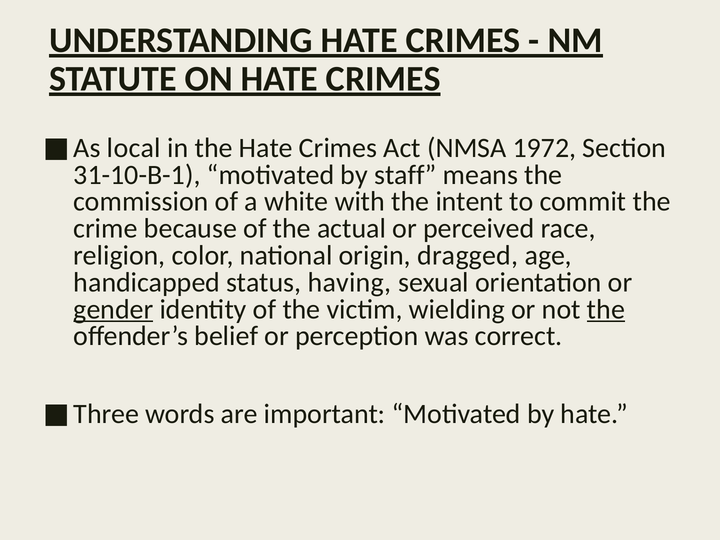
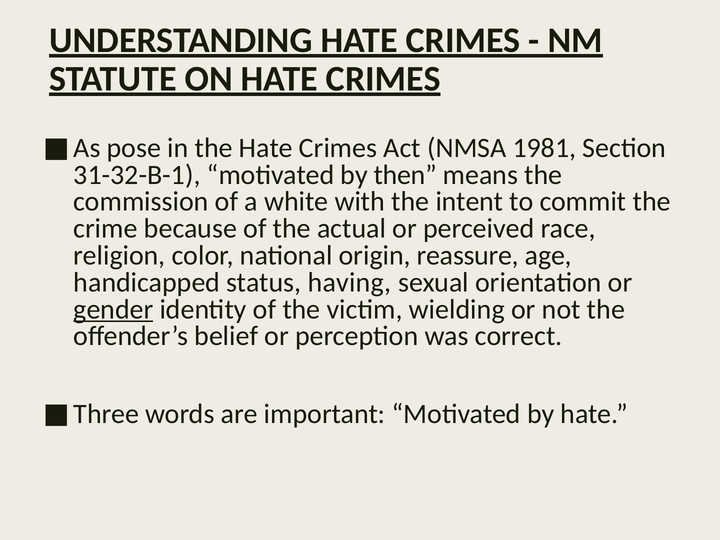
local: local -> pose
1972: 1972 -> 1981
31-10-B-1: 31-10-B-1 -> 31-32-B-1
staff: staff -> then
dragged: dragged -> reassure
the at (606, 309) underline: present -> none
